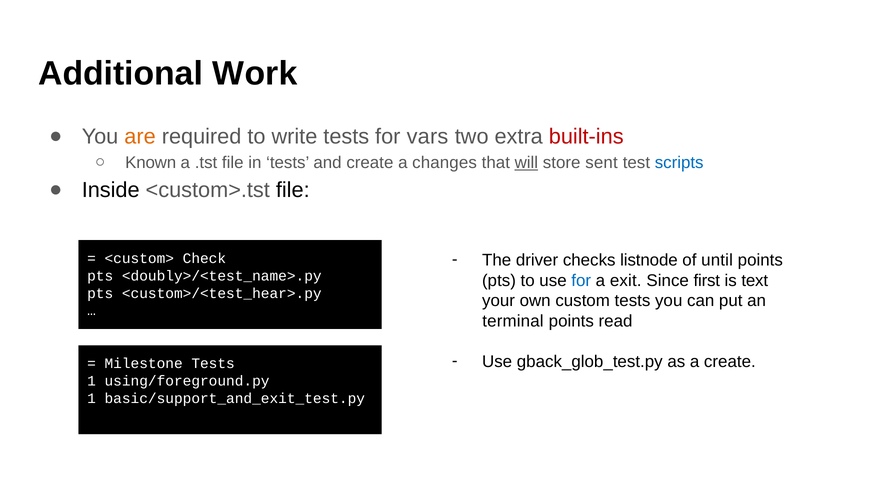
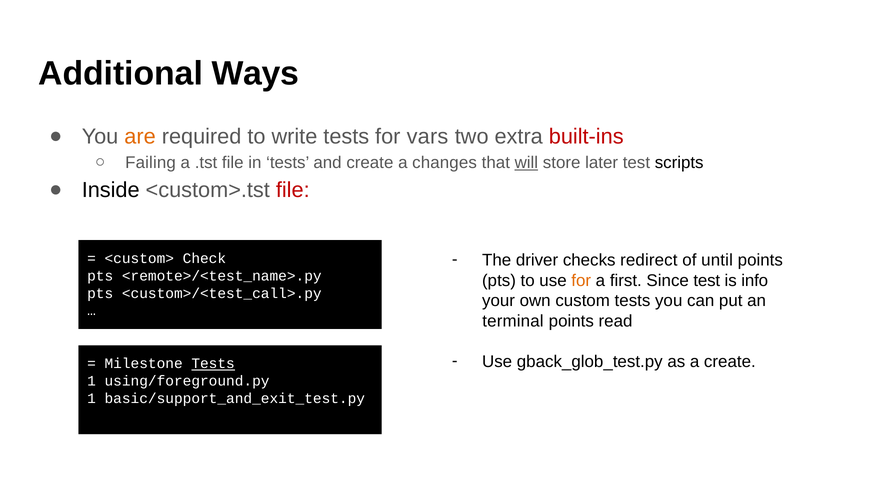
Work: Work -> Ways
Known: Known -> Failing
sent: sent -> later
scripts colour: blue -> black
file at (293, 190) colour: black -> red
listnode: listnode -> redirect
<doubly>/<test_name>.py: <doubly>/<test_name>.py -> <remote>/<test_name>.py
for at (581, 280) colour: blue -> orange
exit: exit -> first
Since first: first -> test
text: text -> info
<custom>/<test_hear>.py: <custom>/<test_hear>.py -> <custom>/<test_call>.py
Tests at (213, 364) underline: none -> present
